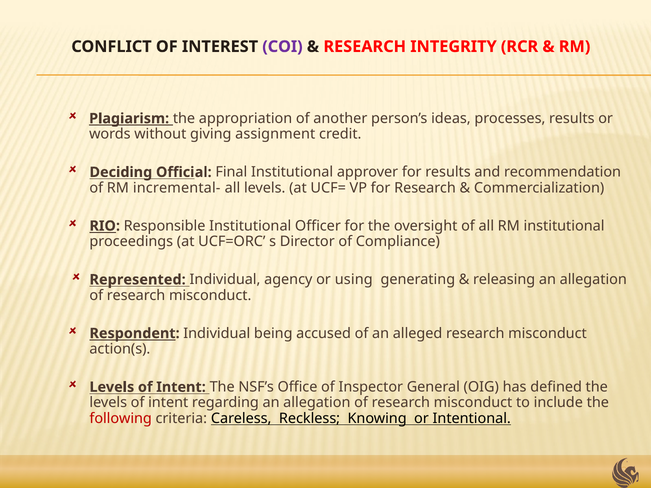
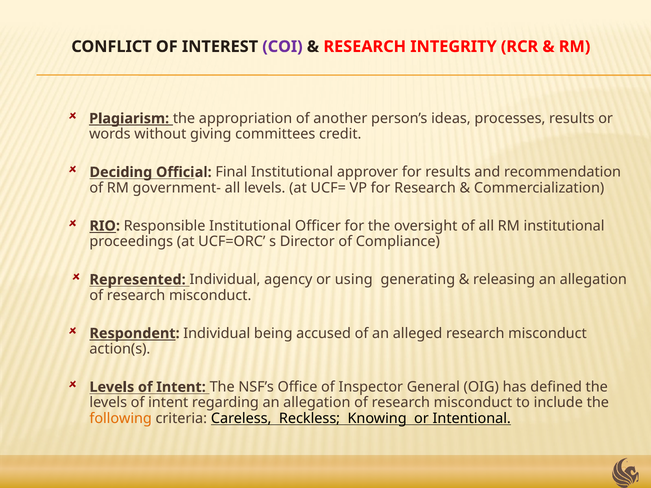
assignment: assignment -> committees
incremental-: incremental- -> government-
following colour: red -> orange
